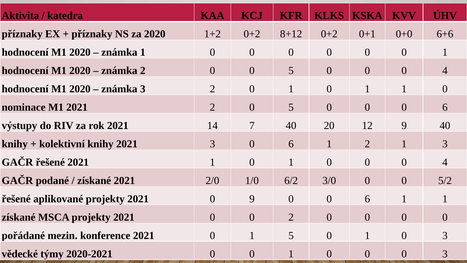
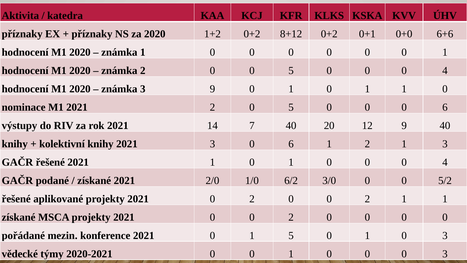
3 2: 2 -> 9
2021 0 9: 9 -> 2
6 at (367, 199): 6 -> 2
